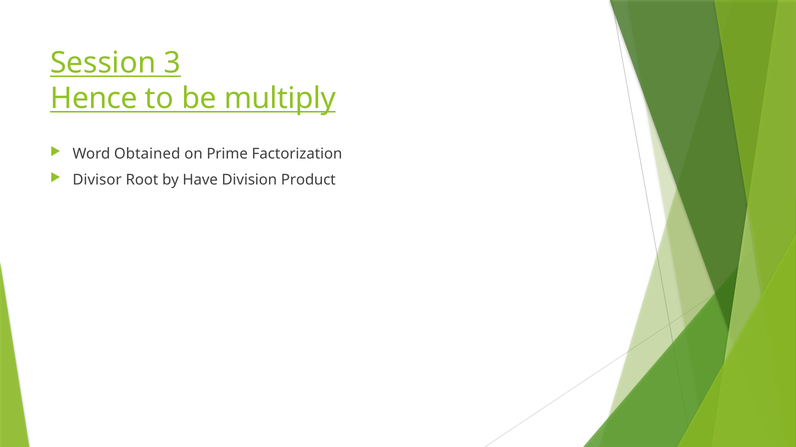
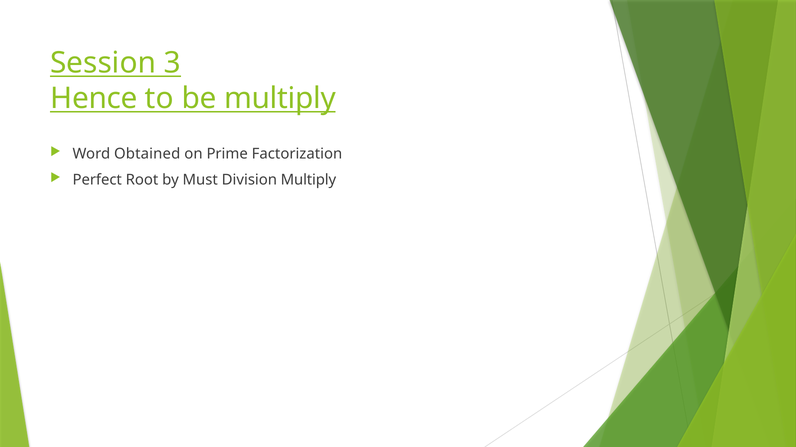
Divisor: Divisor -> Perfect
Have: Have -> Must
Division Product: Product -> Multiply
